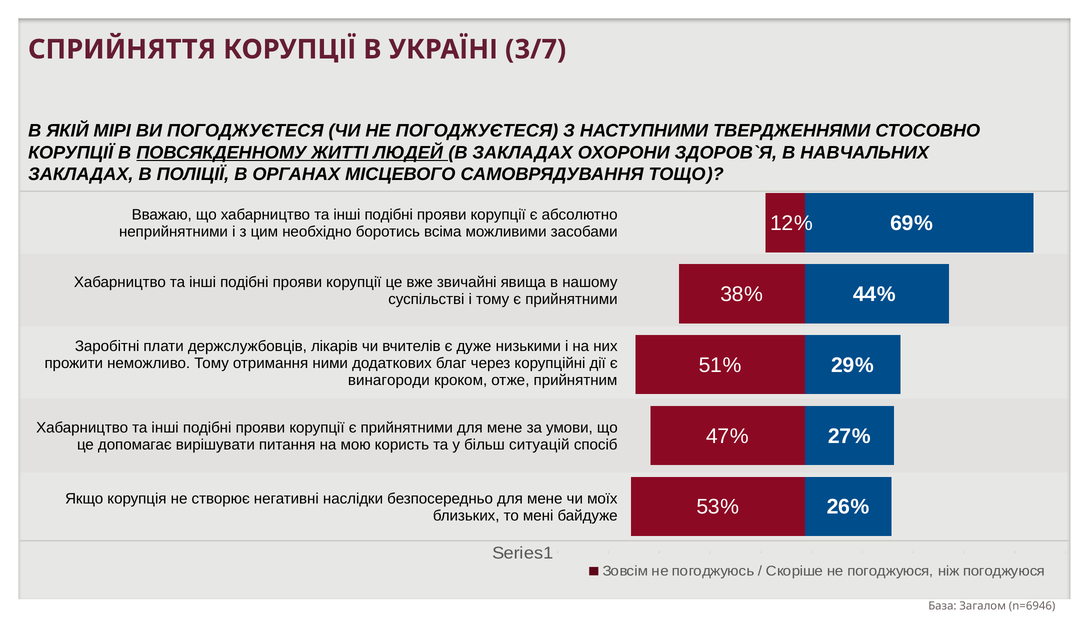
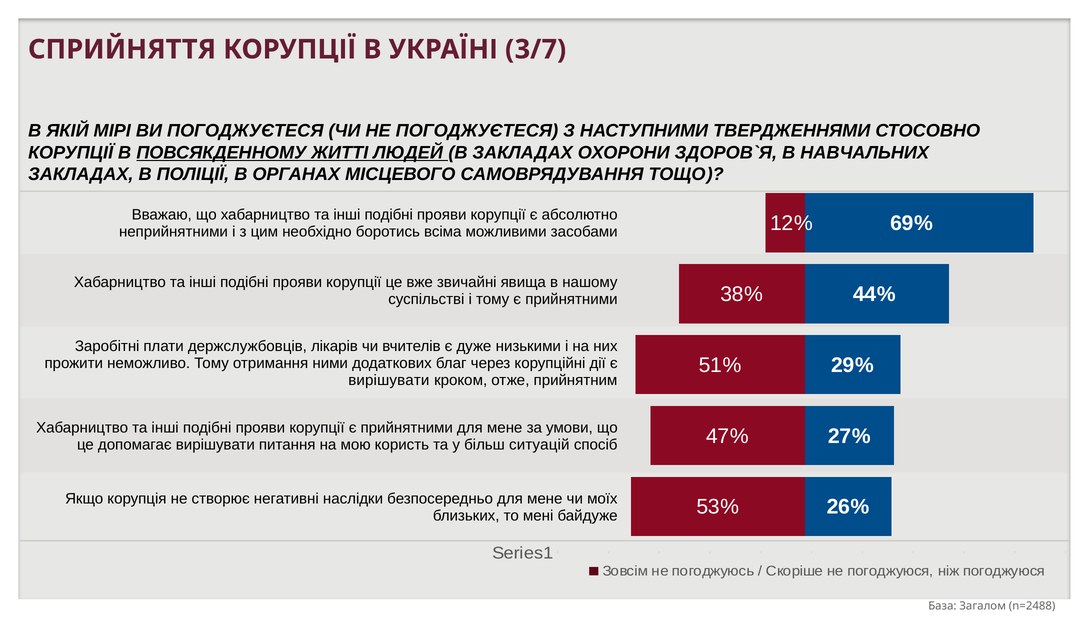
винагороди at (389, 380): винагороди -> вирiшувати
n=6946: n=6946 -> n=2488
